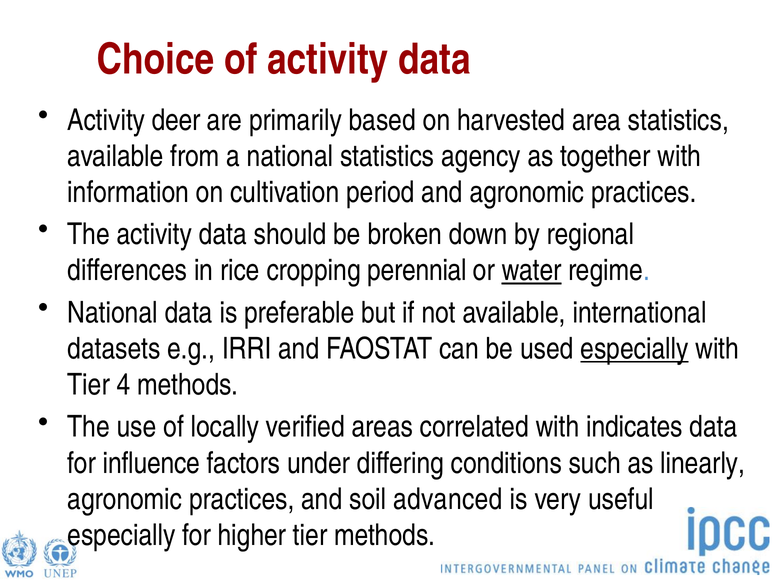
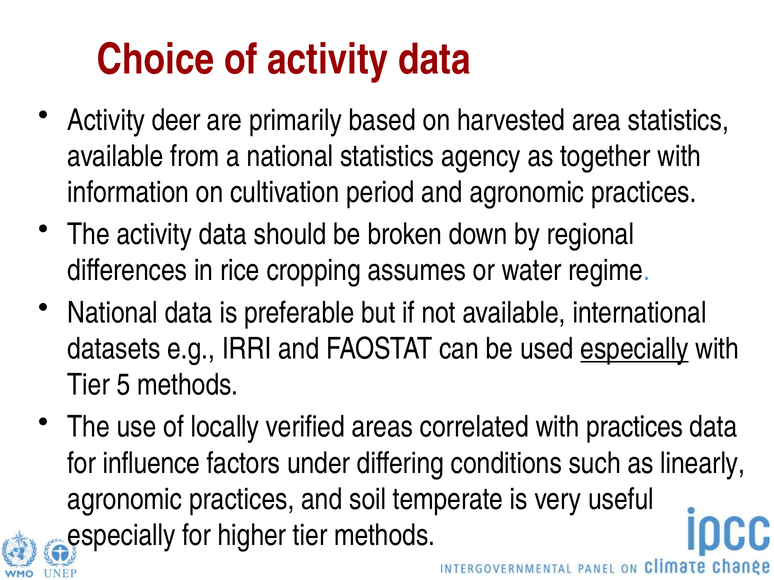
perennial: perennial -> assumes
water underline: present -> none
4: 4 -> 5
with indicates: indicates -> practices
advanced: advanced -> temperate
